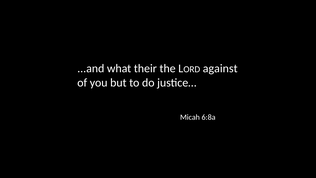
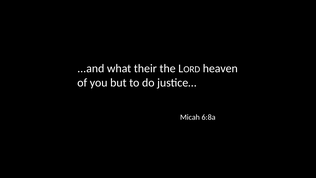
against: against -> heaven
